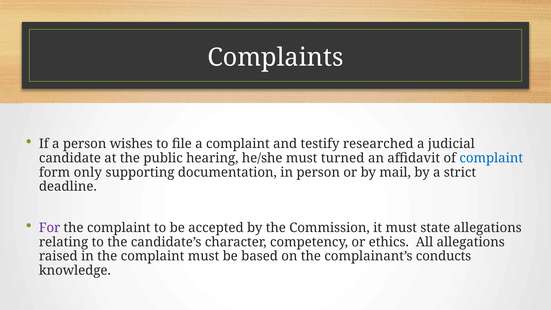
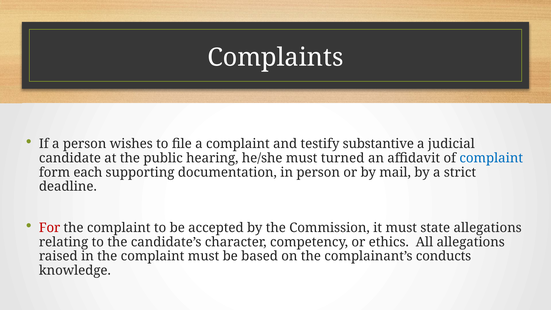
researched: researched -> substantive
only: only -> each
For colour: purple -> red
